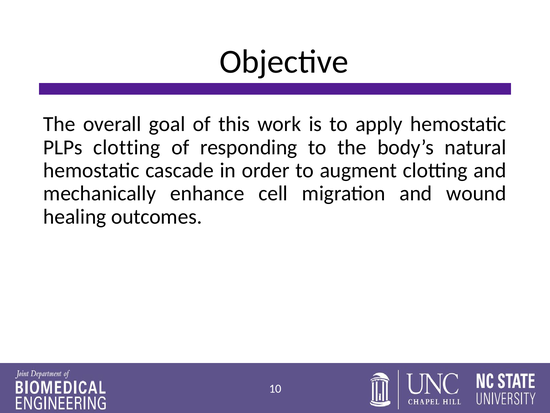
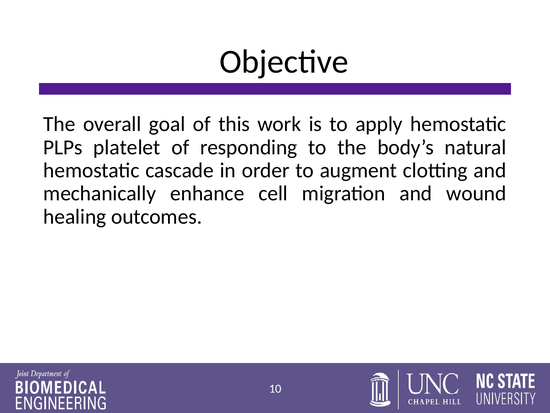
PLPs clotting: clotting -> platelet
